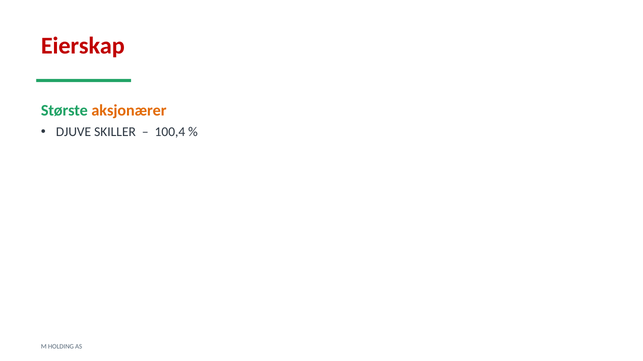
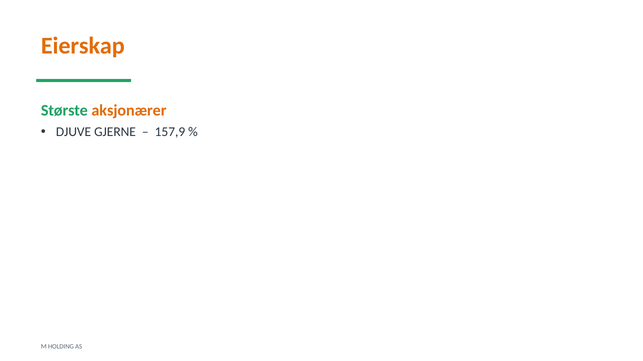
Eierskap colour: red -> orange
SKILLER: SKILLER -> GJERNE
100,4: 100,4 -> 157,9
